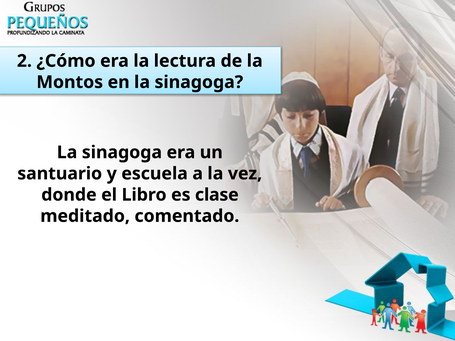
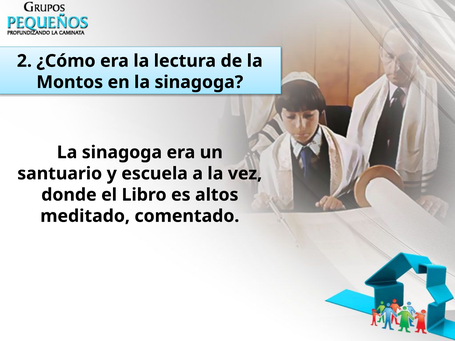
clase: clase -> altos
